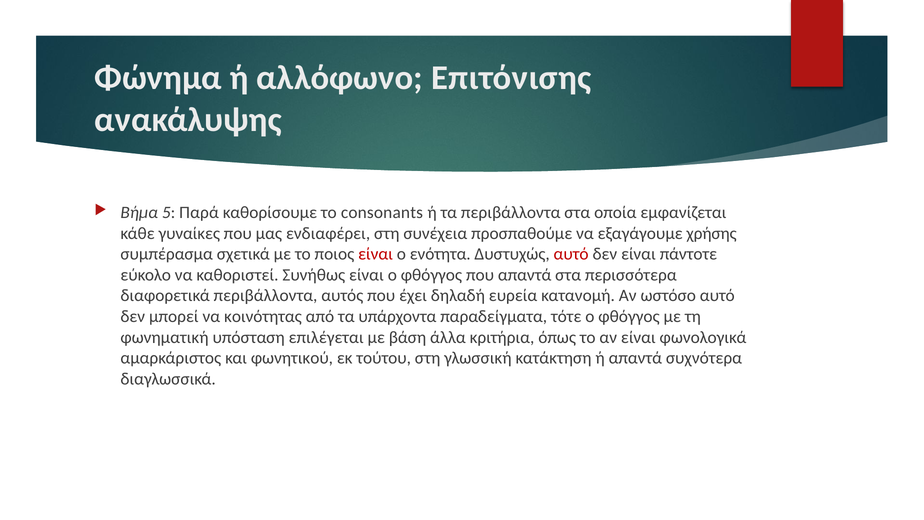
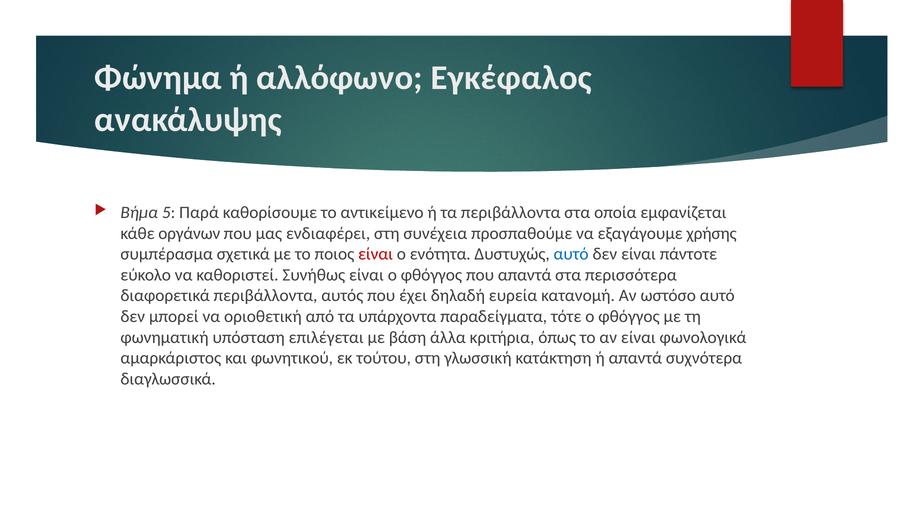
Επιτόνισης: Επιτόνισης -> Εγκέφαλος
consonants: consonants -> αντικείμενο
γυναίκες: γυναίκες -> οργάνων
αυτό at (571, 254) colour: red -> blue
κοινότητας: κοινότητας -> οριοθετική
